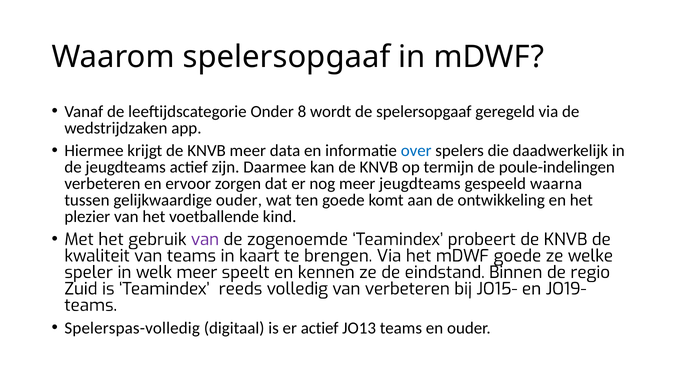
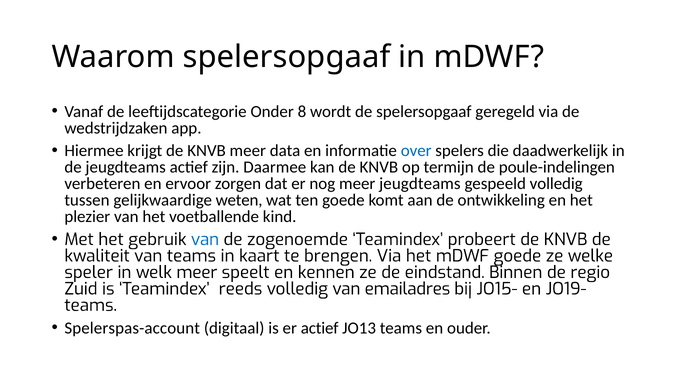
gespeeld waarna: waarna -> volledig
gelijkwaardige ouder: ouder -> weten
van at (205, 240) colour: purple -> blue
van verbeteren: verbeteren -> emailadres
Spelerspas-volledig: Spelerspas-volledig -> Spelerspas-account
